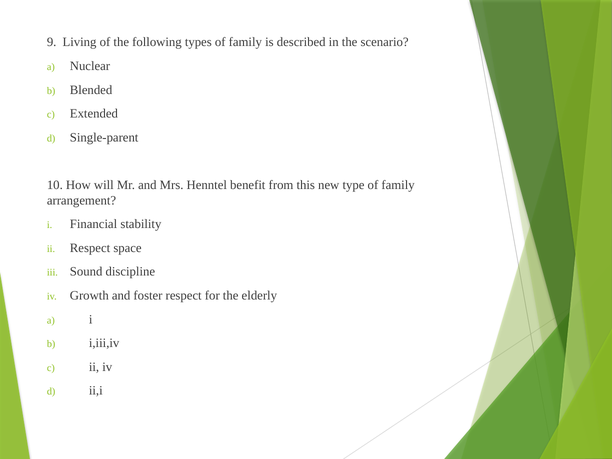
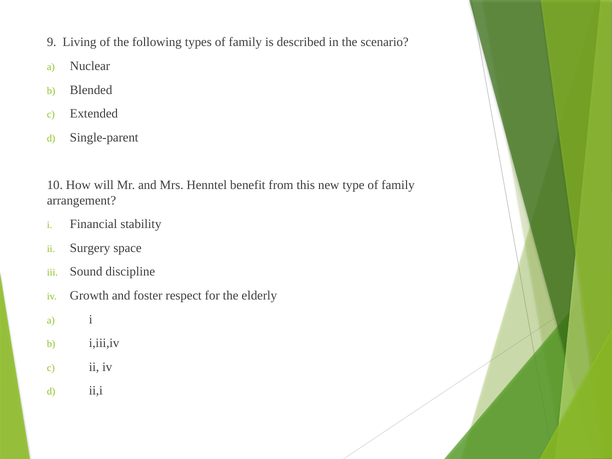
ii Respect: Respect -> Surgery
